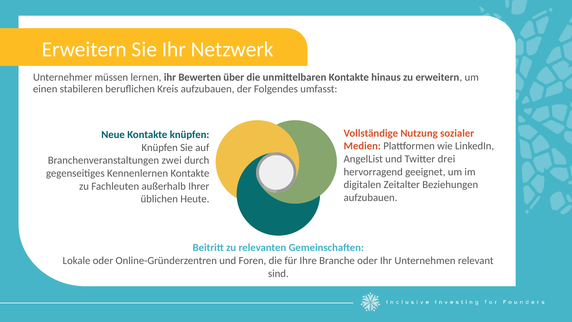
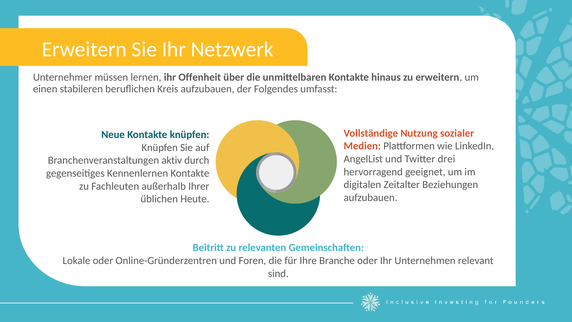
Bewerten: Bewerten -> Offenheit
zwei: zwei -> aktiv
